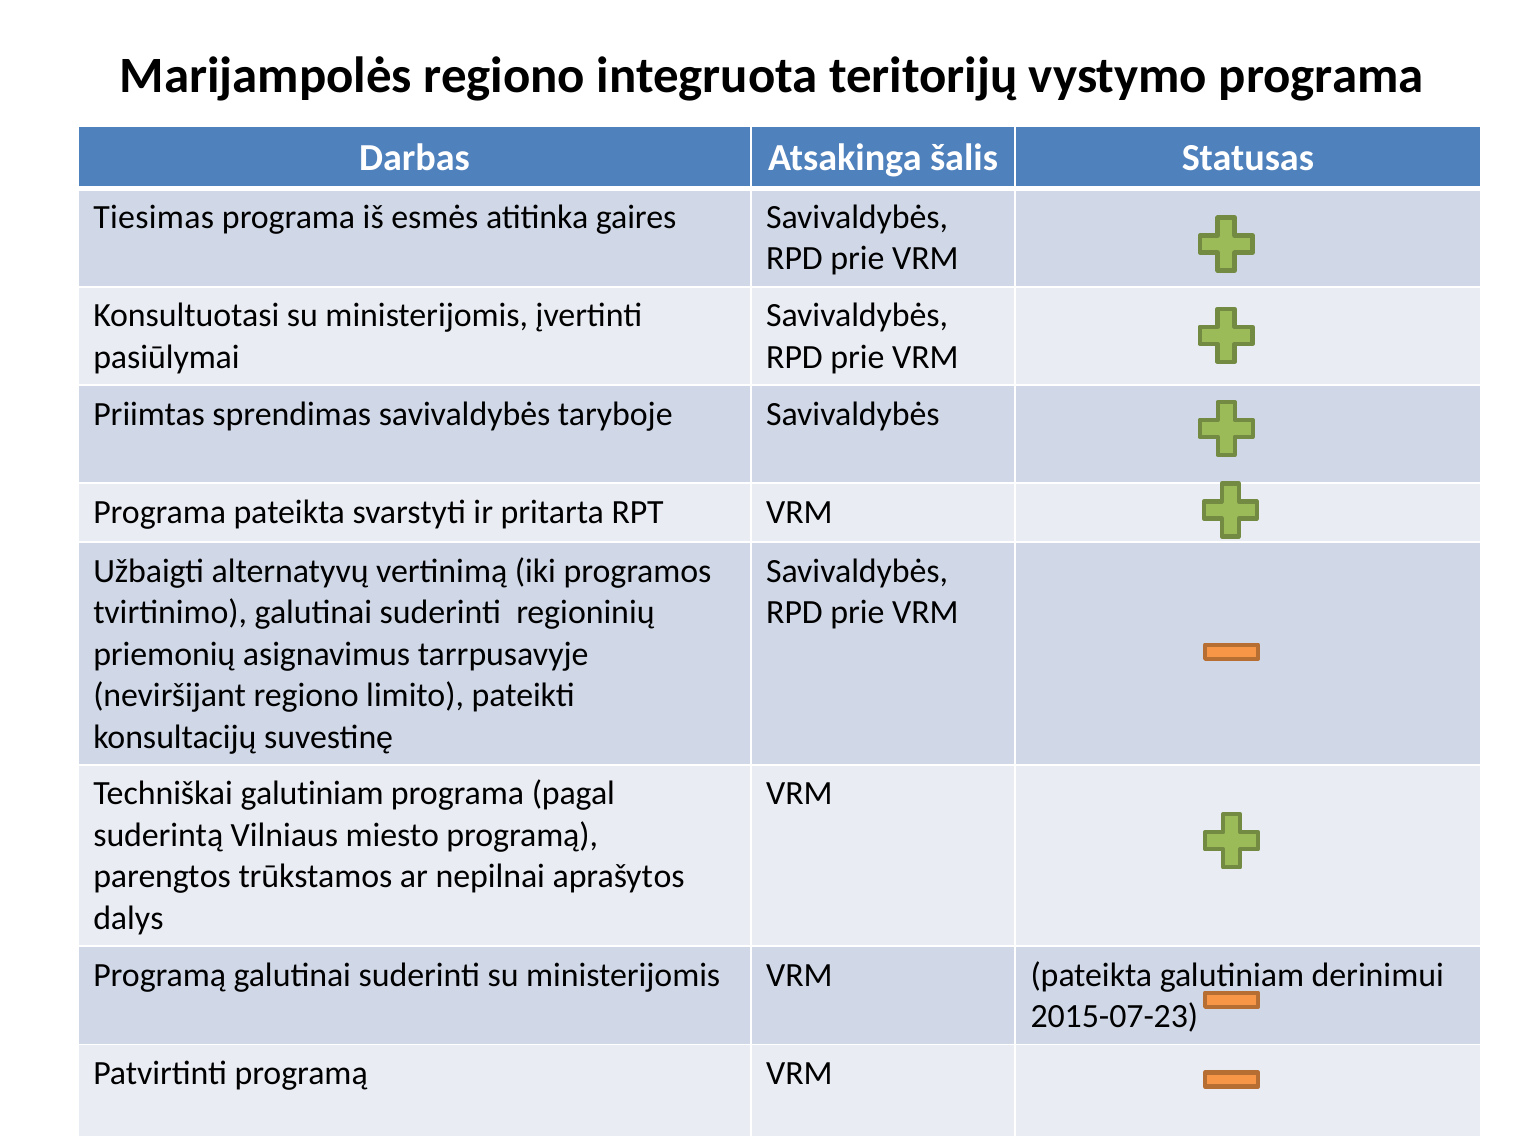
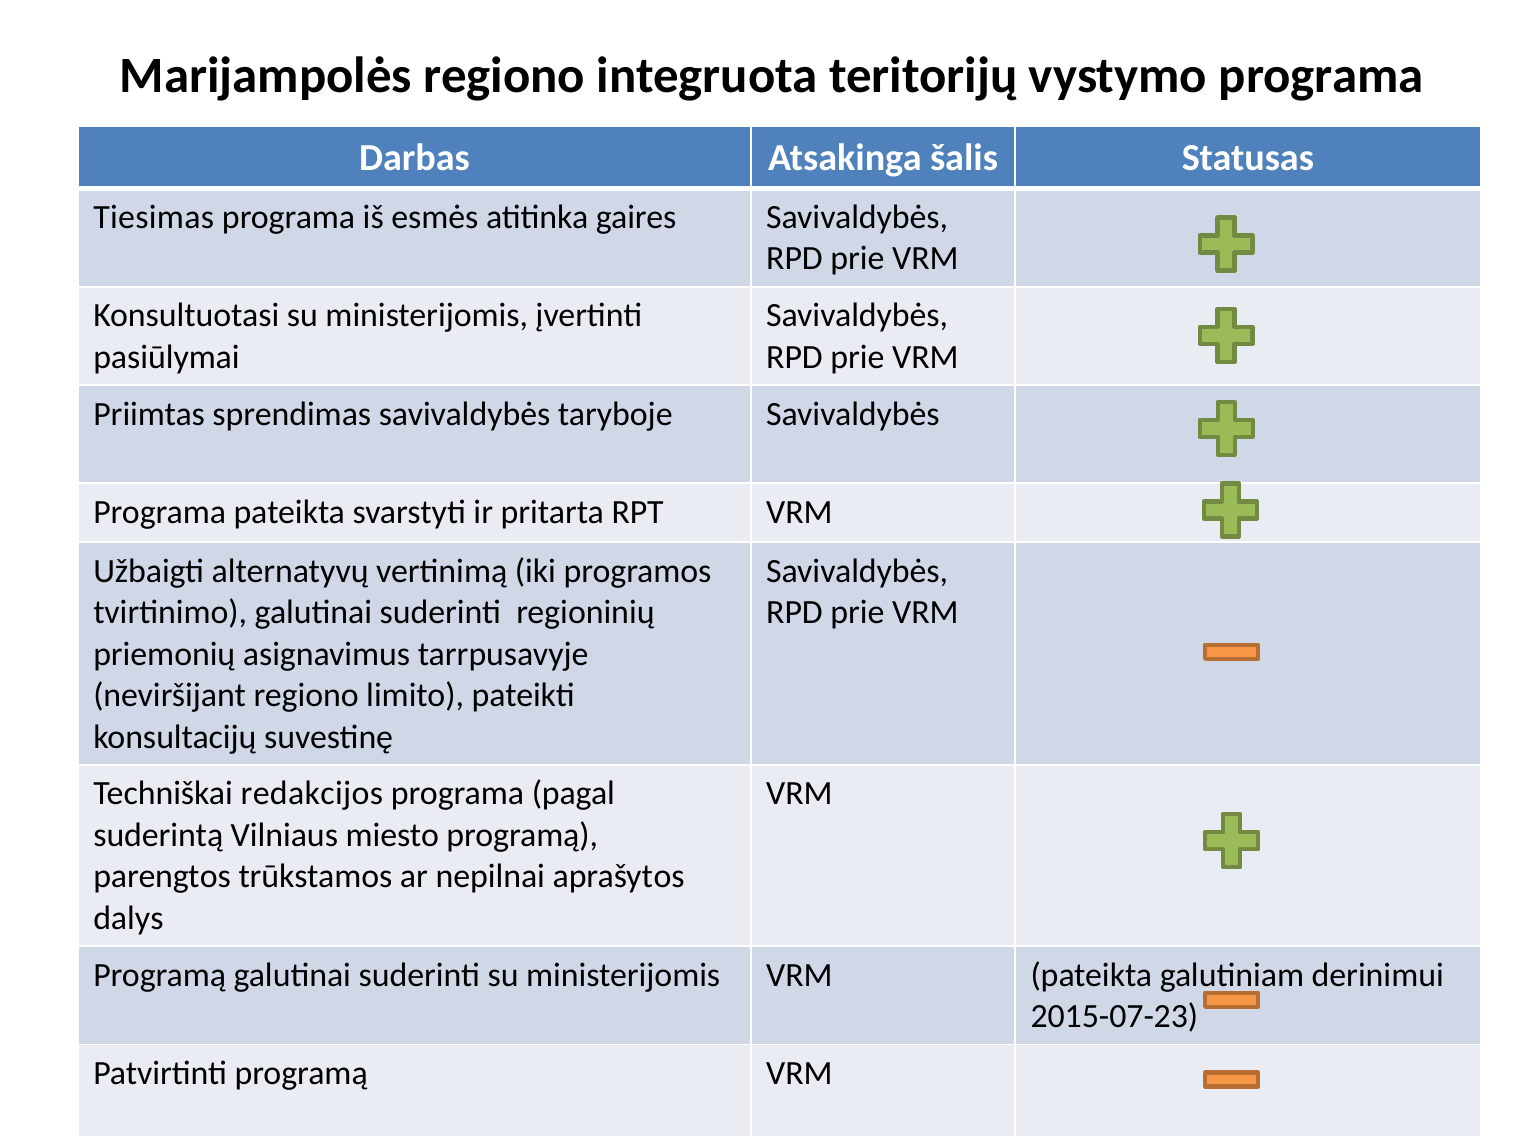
Techniškai galutiniam: galutiniam -> redakcijos
